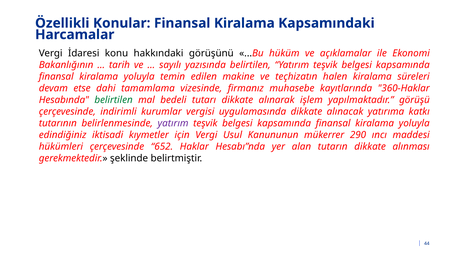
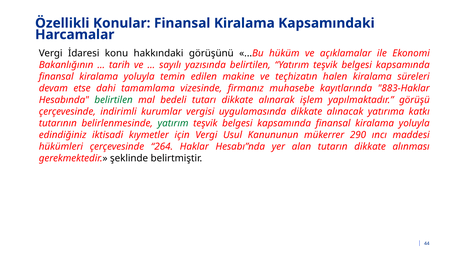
360-Haklar: 360-Haklar -> 883-Haklar
yatırım at (173, 123) colour: purple -> green
652: 652 -> 264
